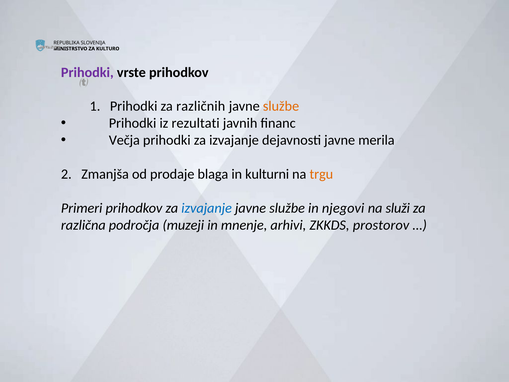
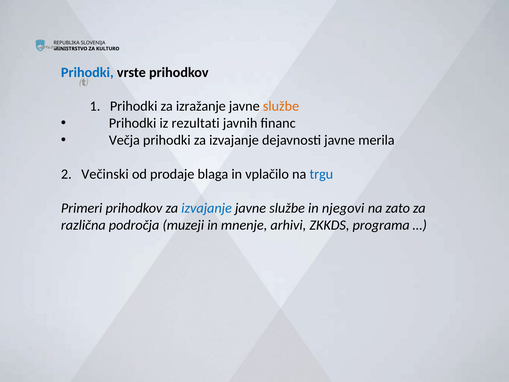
Prihodki at (87, 72) colour: purple -> blue
različnih: različnih -> izražanje
Zmanjša: Zmanjša -> Večinski
kulturni: kulturni -> vplačilo
trgu colour: orange -> blue
služi: služi -> zato
prostorov: prostorov -> programa
